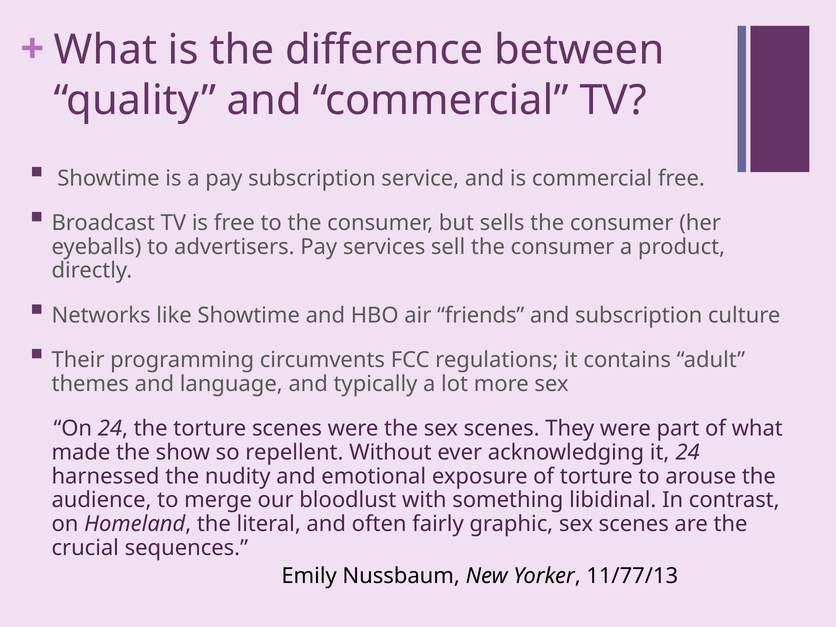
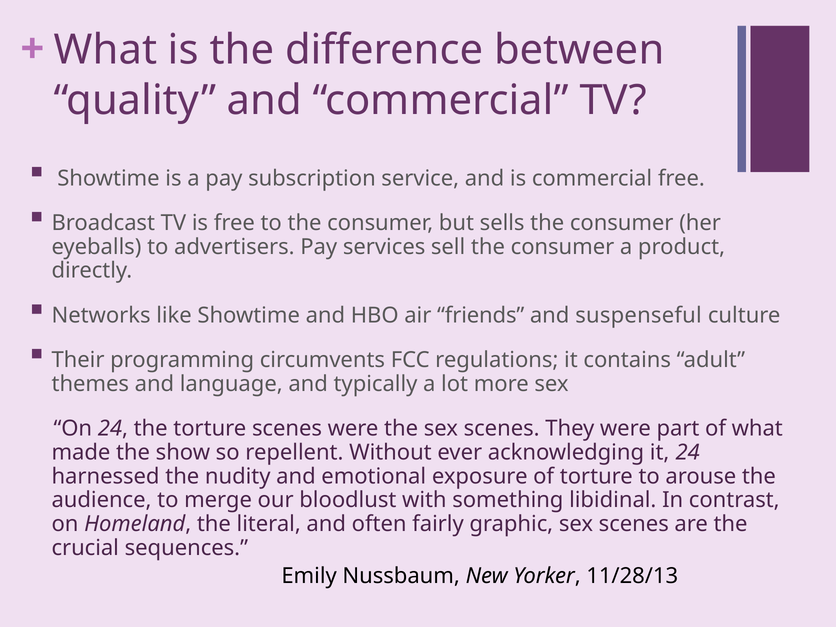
and subscription: subscription -> suspenseful
11/77/13: 11/77/13 -> 11/28/13
